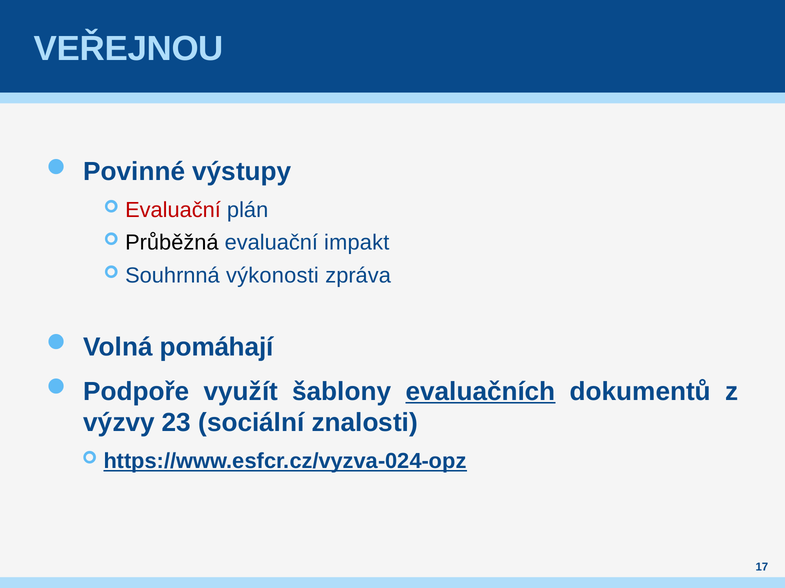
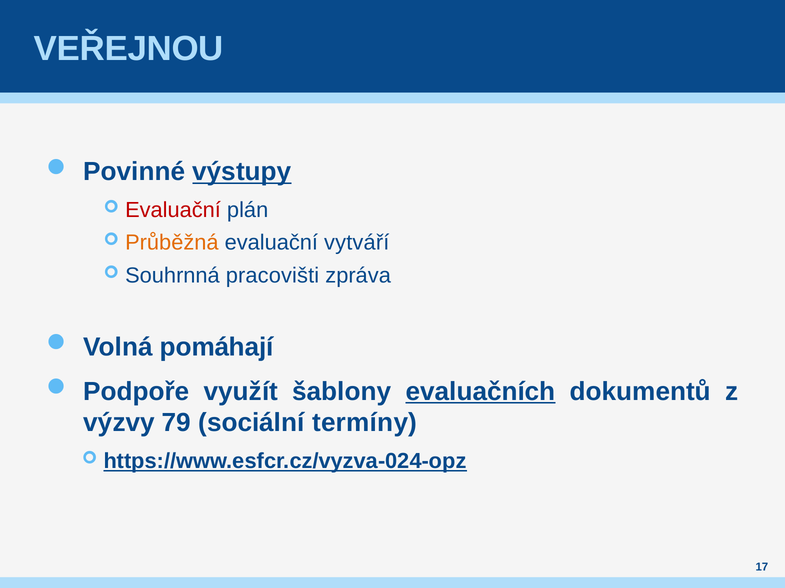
výstupy underline: none -> present
Průběžná colour: black -> orange
impakt: impakt -> vytváří
výkonosti: výkonosti -> pracovišti
23: 23 -> 79
znalosti: znalosti -> termíny
